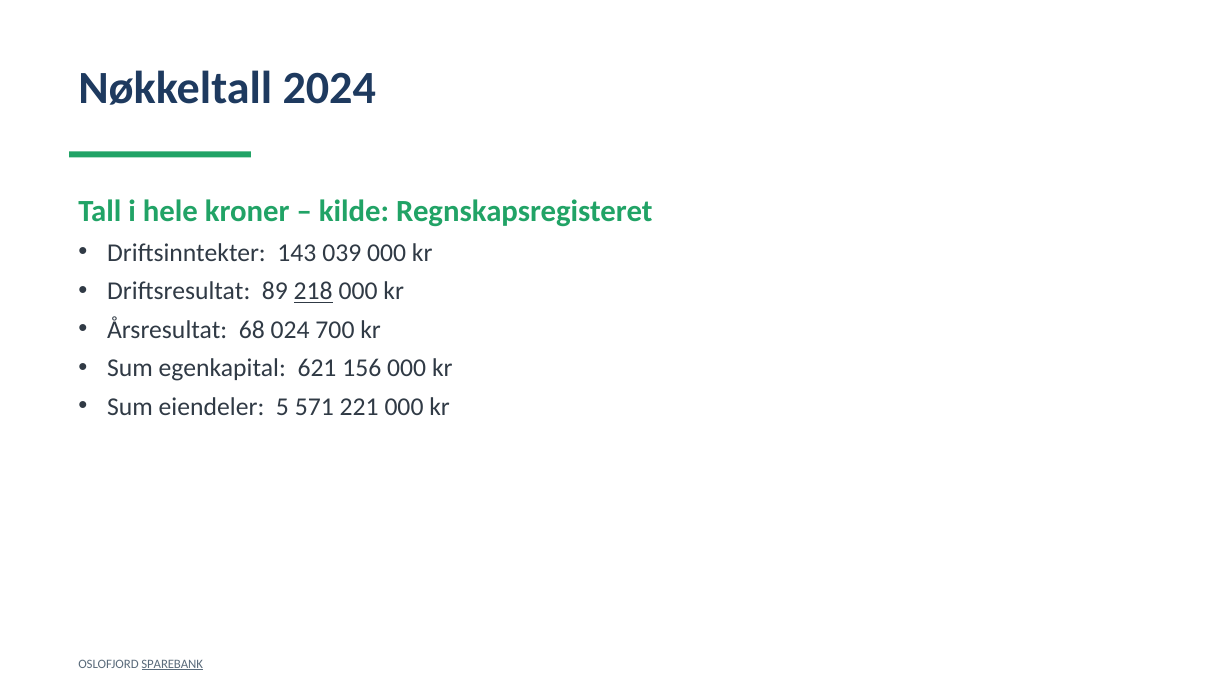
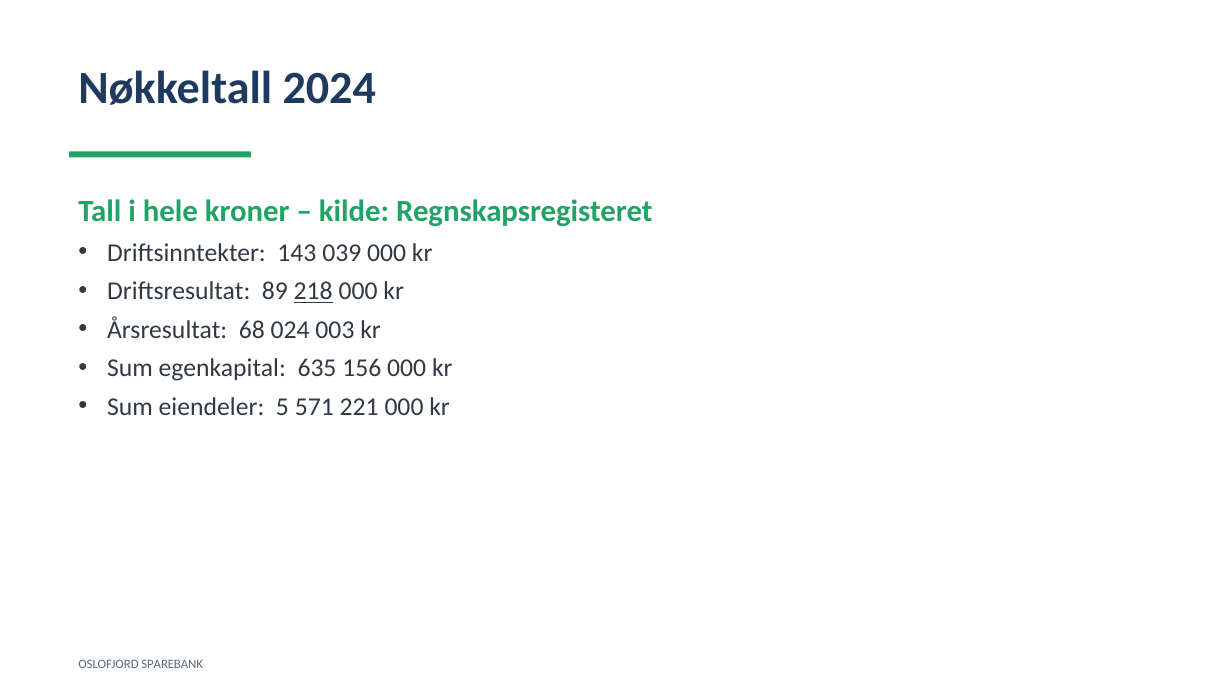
700: 700 -> 003
621: 621 -> 635
SPAREBANK underline: present -> none
